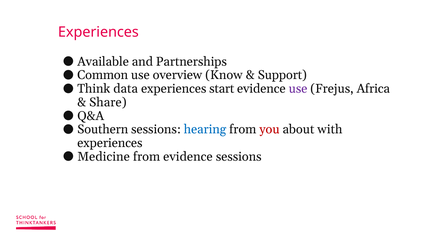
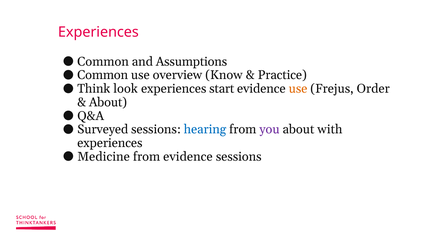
Available at (103, 62): Available -> Common
Partnerships: Partnerships -> Assumptions
Support: Support -> Practice
data: data -> look
use at (298, 89) colour: purple -> orange
Africa: Africa -> Order
Share at (108, 102): Share -> About
Southern: Southern -> Surveyed
you colour: red -> purple
